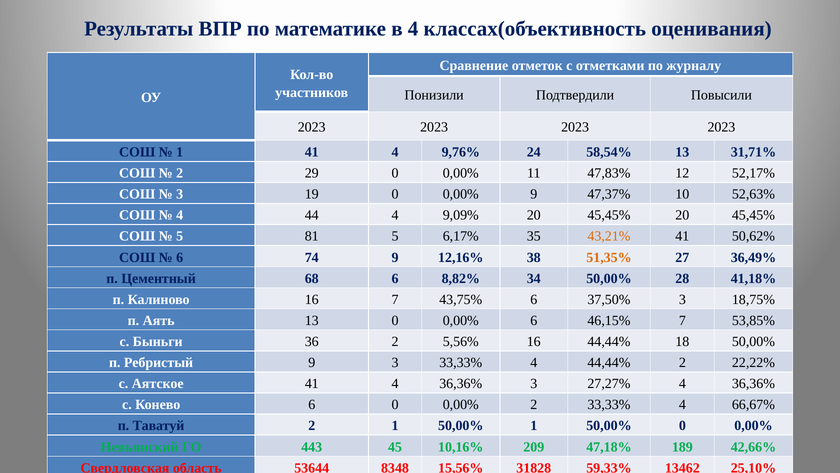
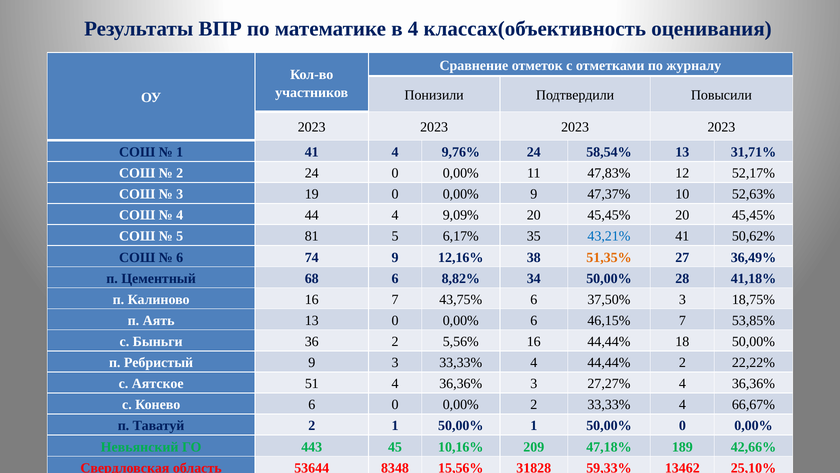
2 29: 29 -> 24
43,21% colour: orange -> blue
Аятское 41: 41 -> 51
